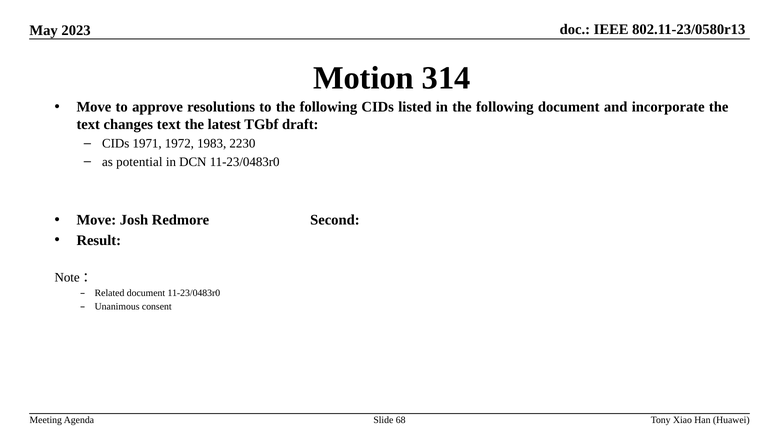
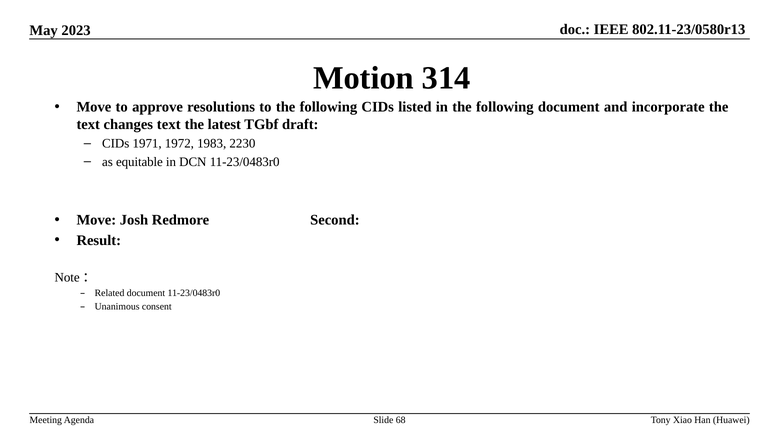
potential: potential -> equitable
